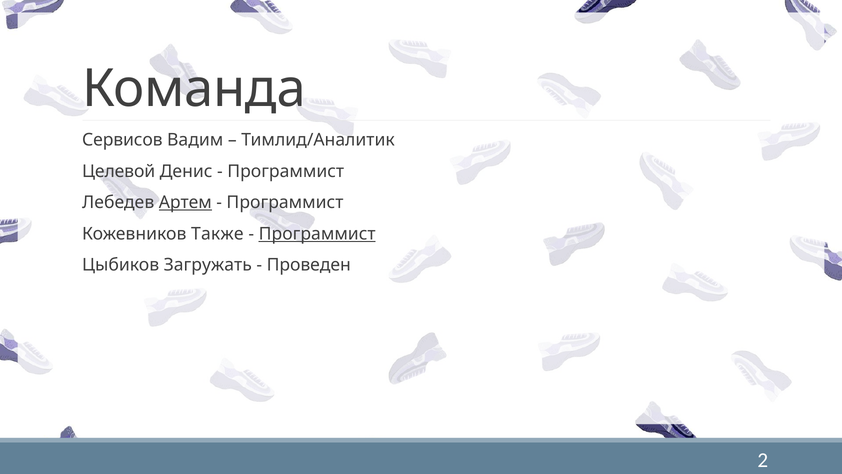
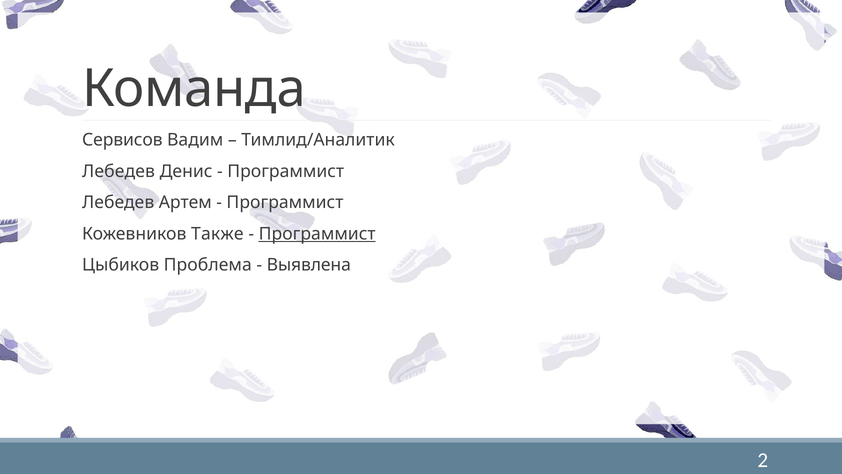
Целевой at (119, 171): Целевой -> Лебедев
Артем underline: present -> none
Загружать: Загружать -> Проблема
Проведен: Проведен -> Выявлена
